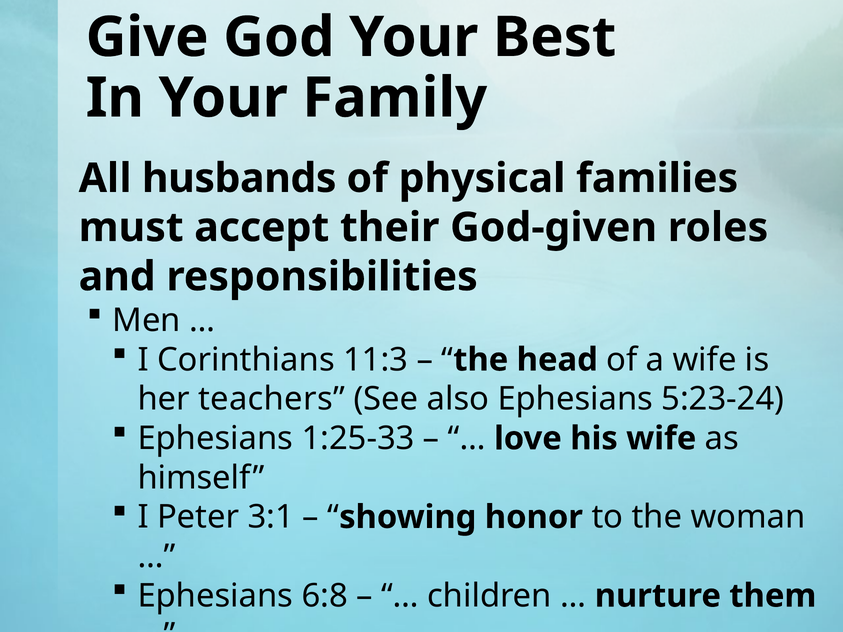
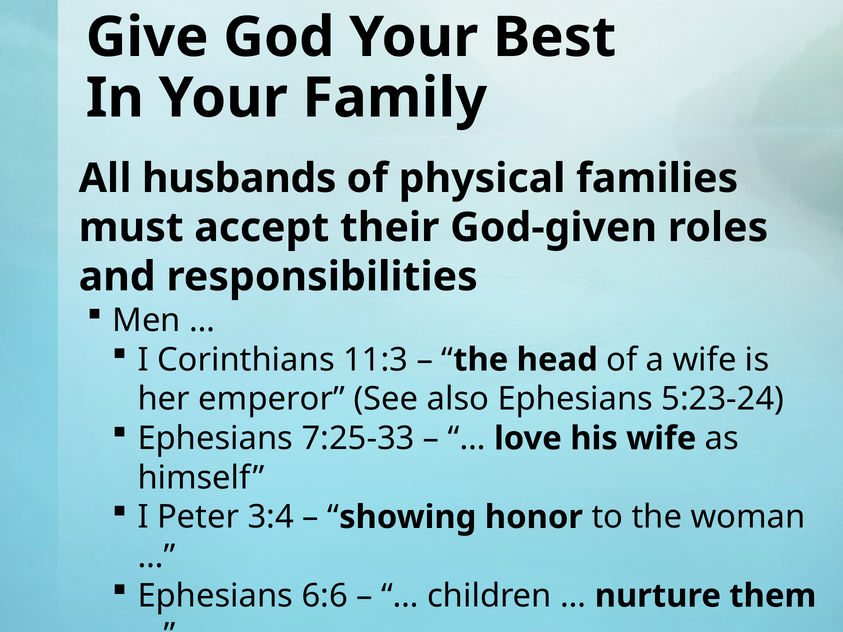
teachers: teachers -> emperor
1:25-33: 1:25-33 -> 7:25-33
3:1: 3:1 -> 3:4
6:8: 6:8 -> 6:6
